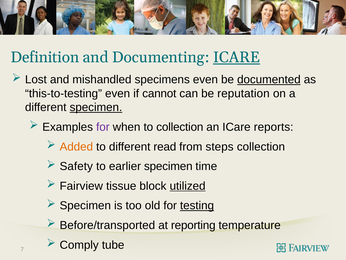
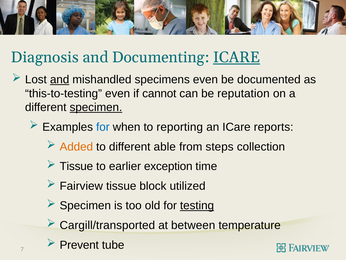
Definition: Definition -> Diagnosis
and at (60, 80) underline: none -> present
documented underline: present -> none
for at (103, 127) colour: purple -> blue
to collection: collection -> reporting
read: read -> able
Safety at (76, 166): Safety -> Tissue
earlier specimen: specimen -> exception
utilized underline: present -> none
Before/transported: Before/transported -> Cargill/transported
reporting: reporting -> between
Comply: Comply -> Prevent
